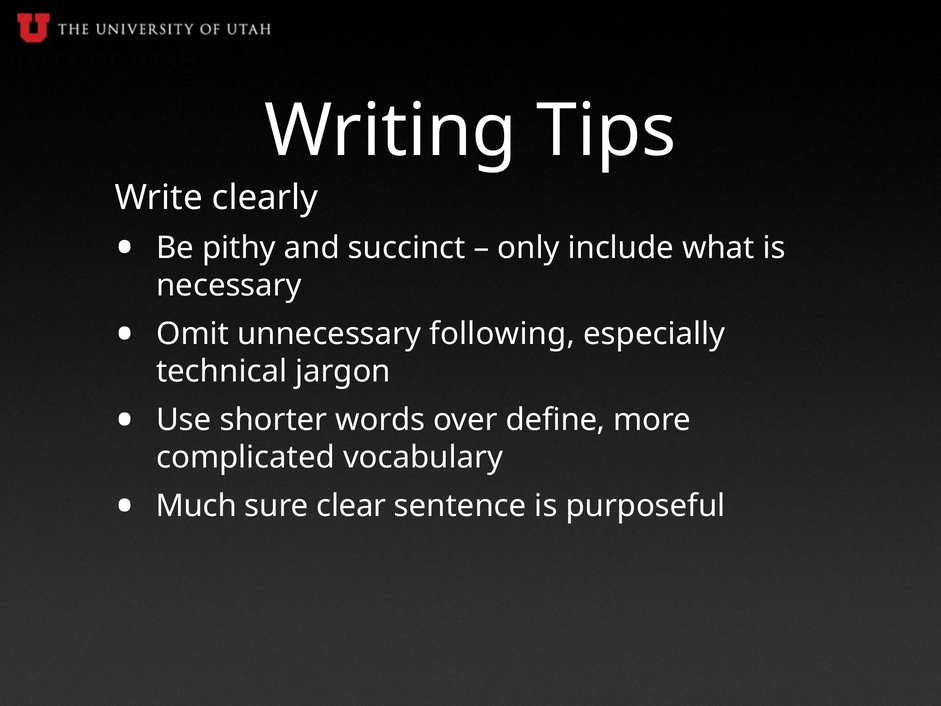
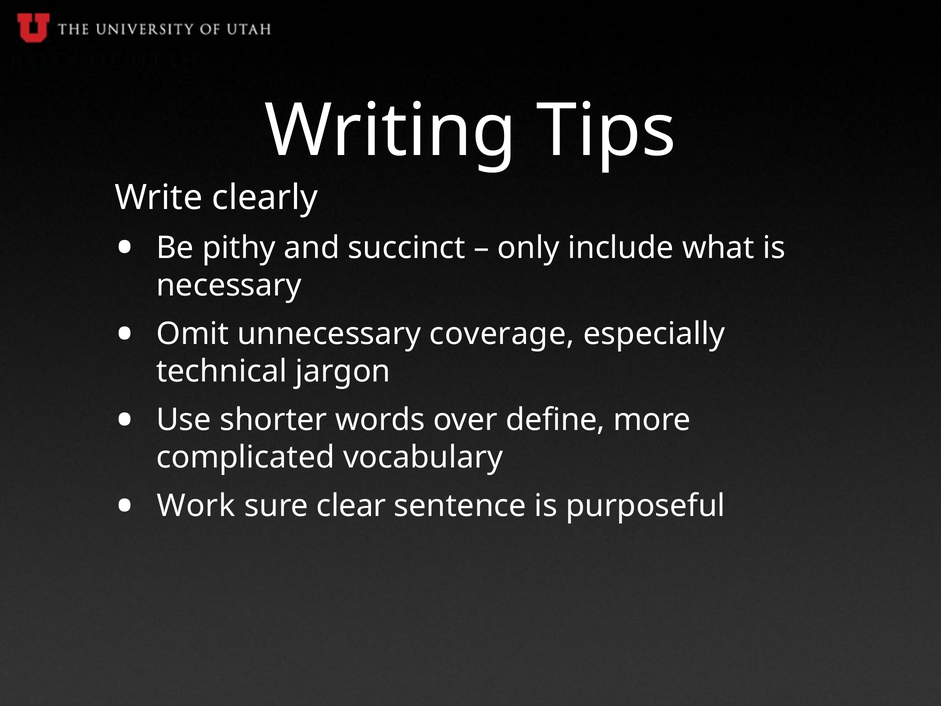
following: following -> coverage
Much: Much -> Work
